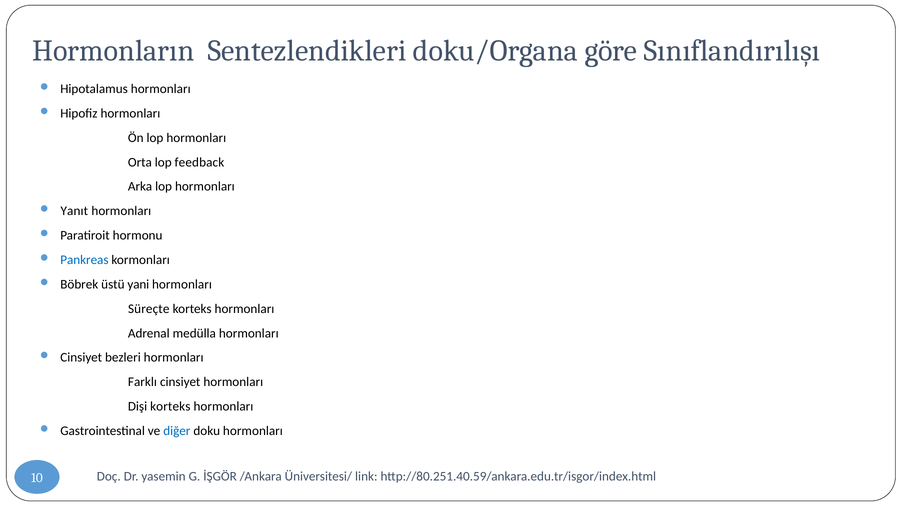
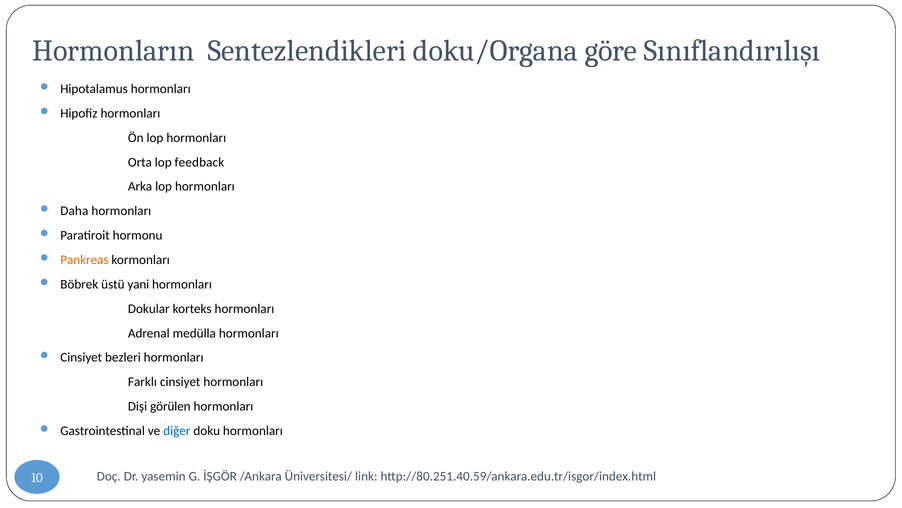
Yanıt: Yanıt -> Daha
Pankreas colour: blue -> orange
Süreçte: Süreçte -> Dokular
Dişi korteks: korteks -> görülen
